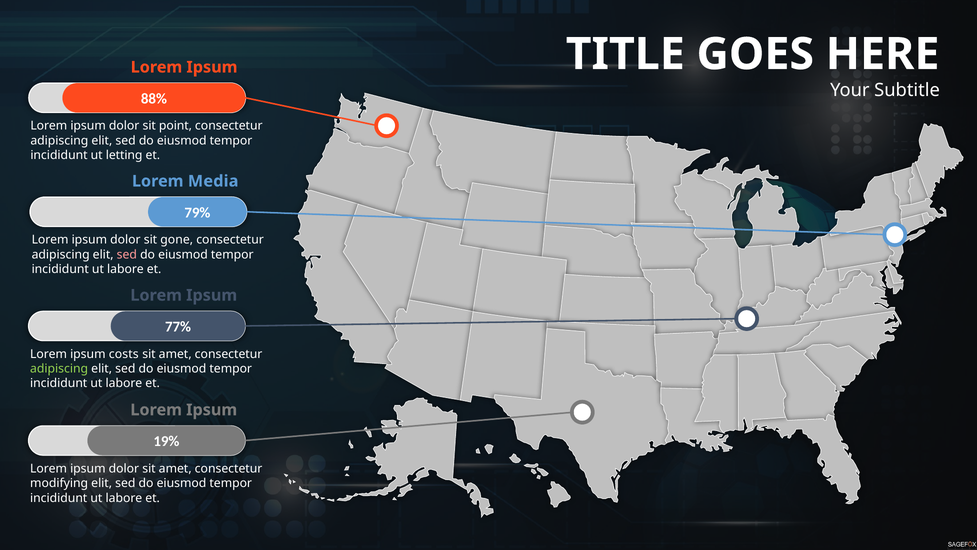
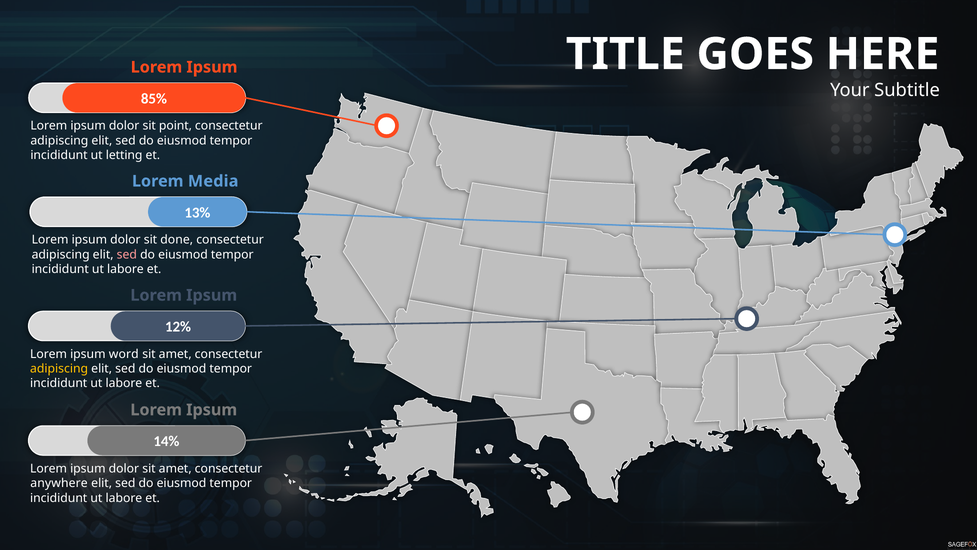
88%: 88% -> 85%
79%: 79% -> 13%
gone: gone -> done
77%: 77% -> 12%
costs: costs -> word
adipiscing at (59, 368) colour: light green -> yellow
19%: 19% -> 14%
modifying: modifying -> anywhere
